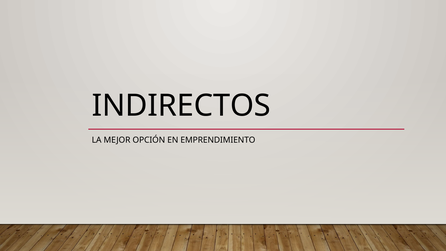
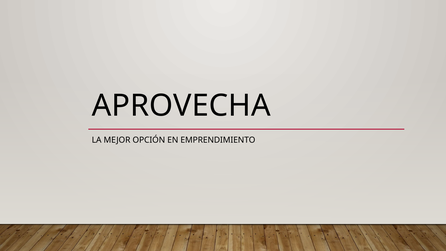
INDIRECTOS: INDIRECTOS -> APROVECHA
